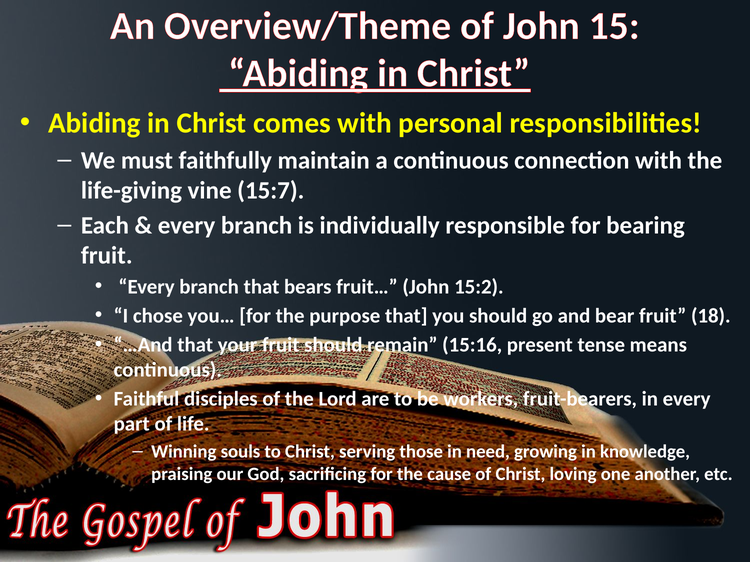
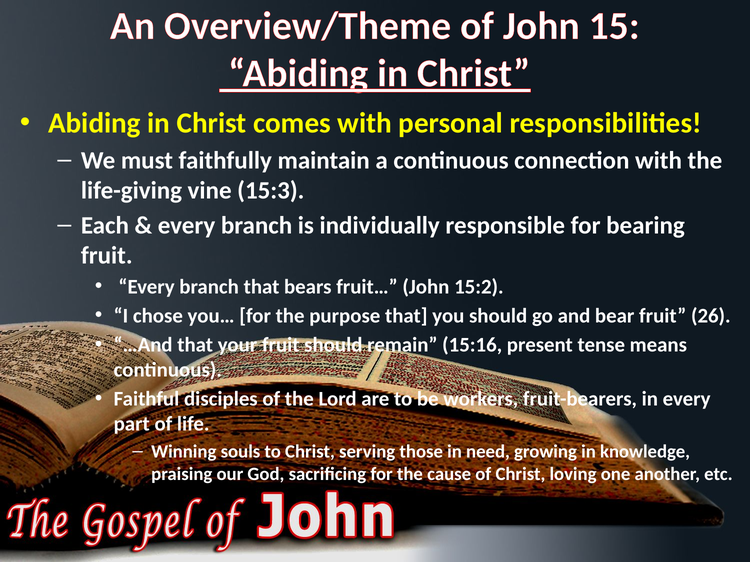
15:7: 15:7 -> 15:3
18: 18 -> 26
